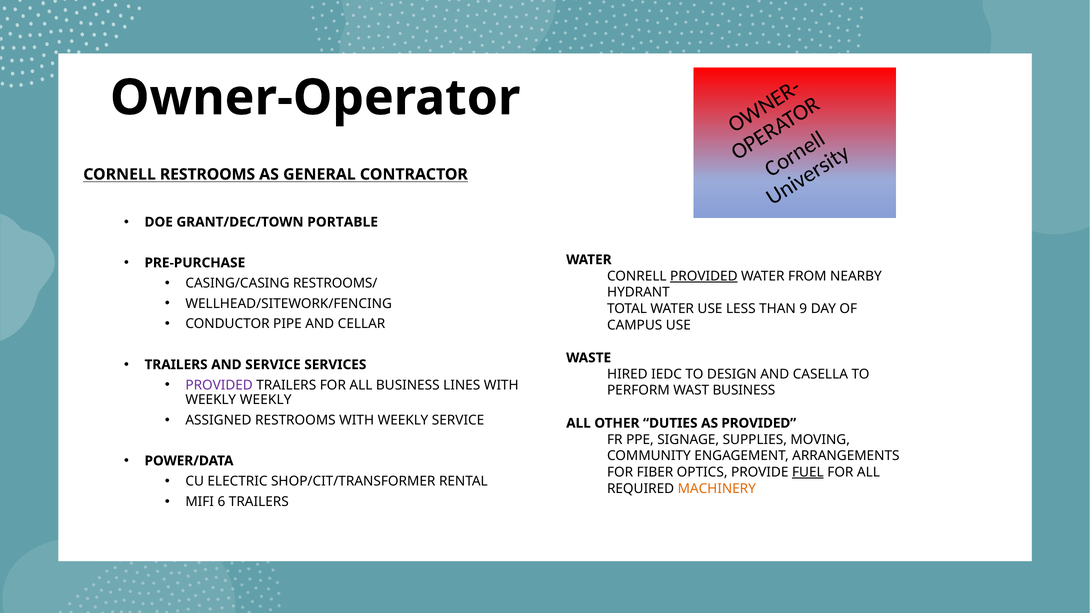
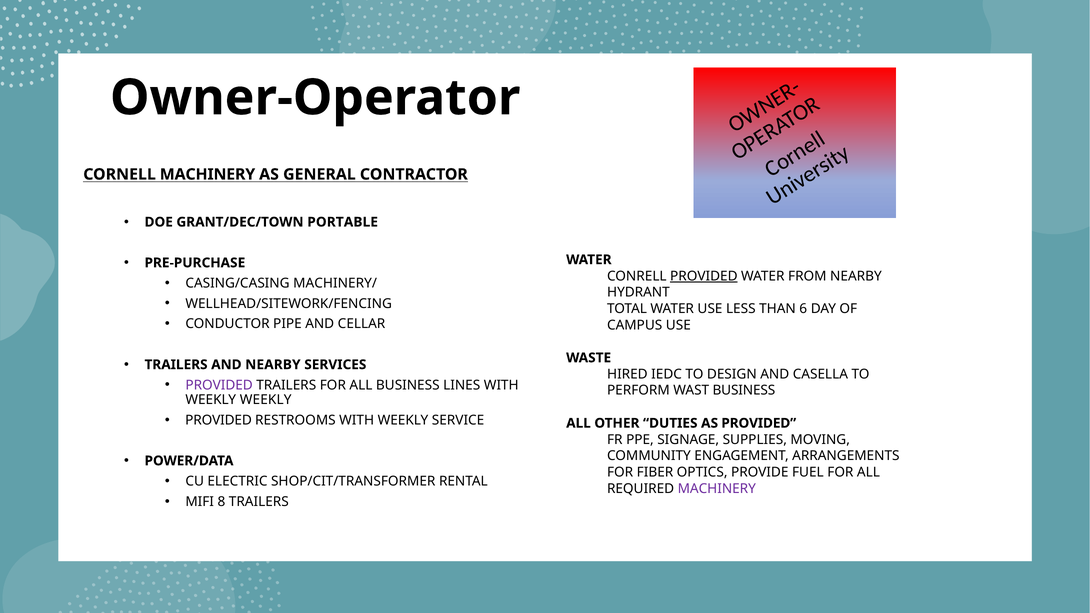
CORNELL RESTROOMS: RESTROOMS -> MACHINERY
RESTROOMS/: RESTROOMS/ -> MACHINERY/
9: 9 -> 6
AND SERVICE: SERVICE -> NEARBY
ASSIGNED at (218, 420): ASSIGNED -> PROVIDED
FUEL underline: present -> none
MACHINERY at (717, 489) colour: orange -> purple
6: 6 -> 8
